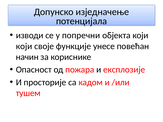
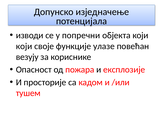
унесе: унесе -> улазе
начин: начин -> везују
